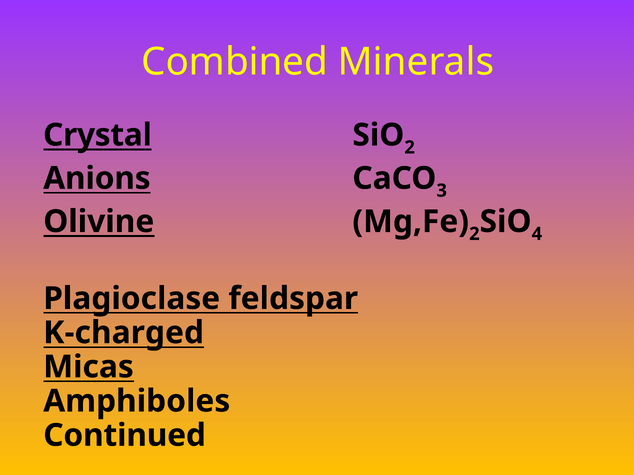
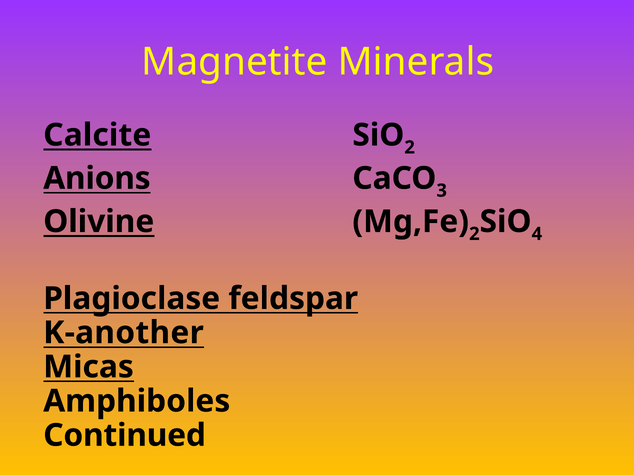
Combined: Combined -> Magnetite
Crystal: Crystal -> Calcite
K-charged: K-charged -> K-another
